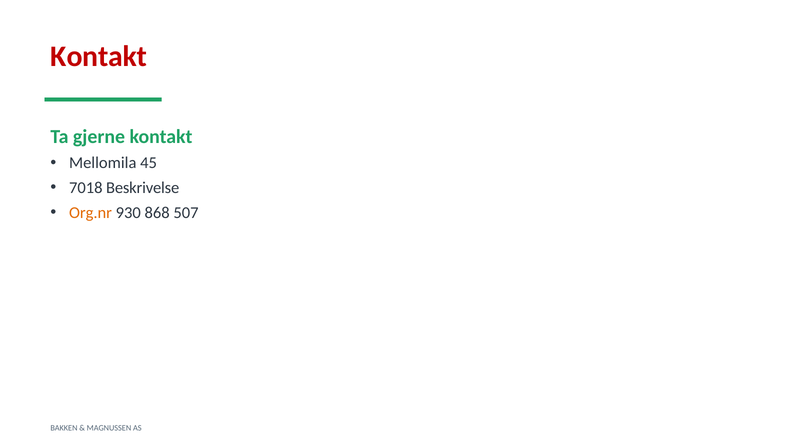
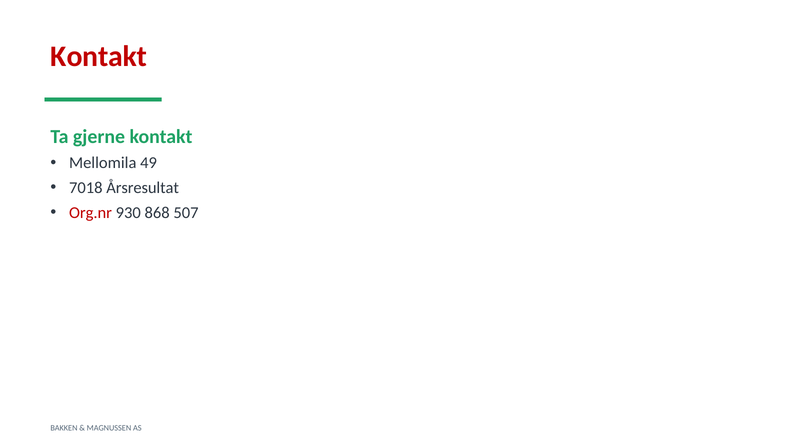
45: 45 -> 49
Beskrivelse: Beskrivelse -> Årsresultat
Org.nr colour: orange -> red
